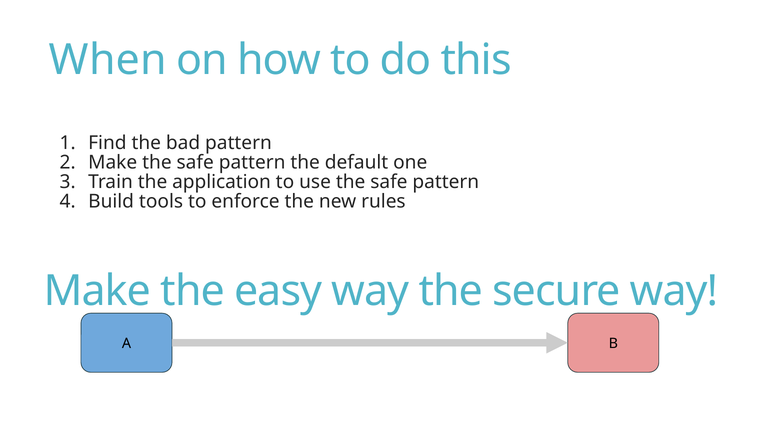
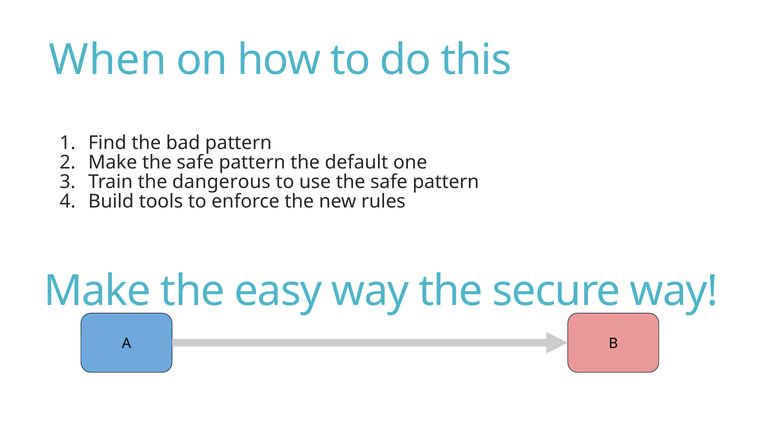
application: application -> dangerous
